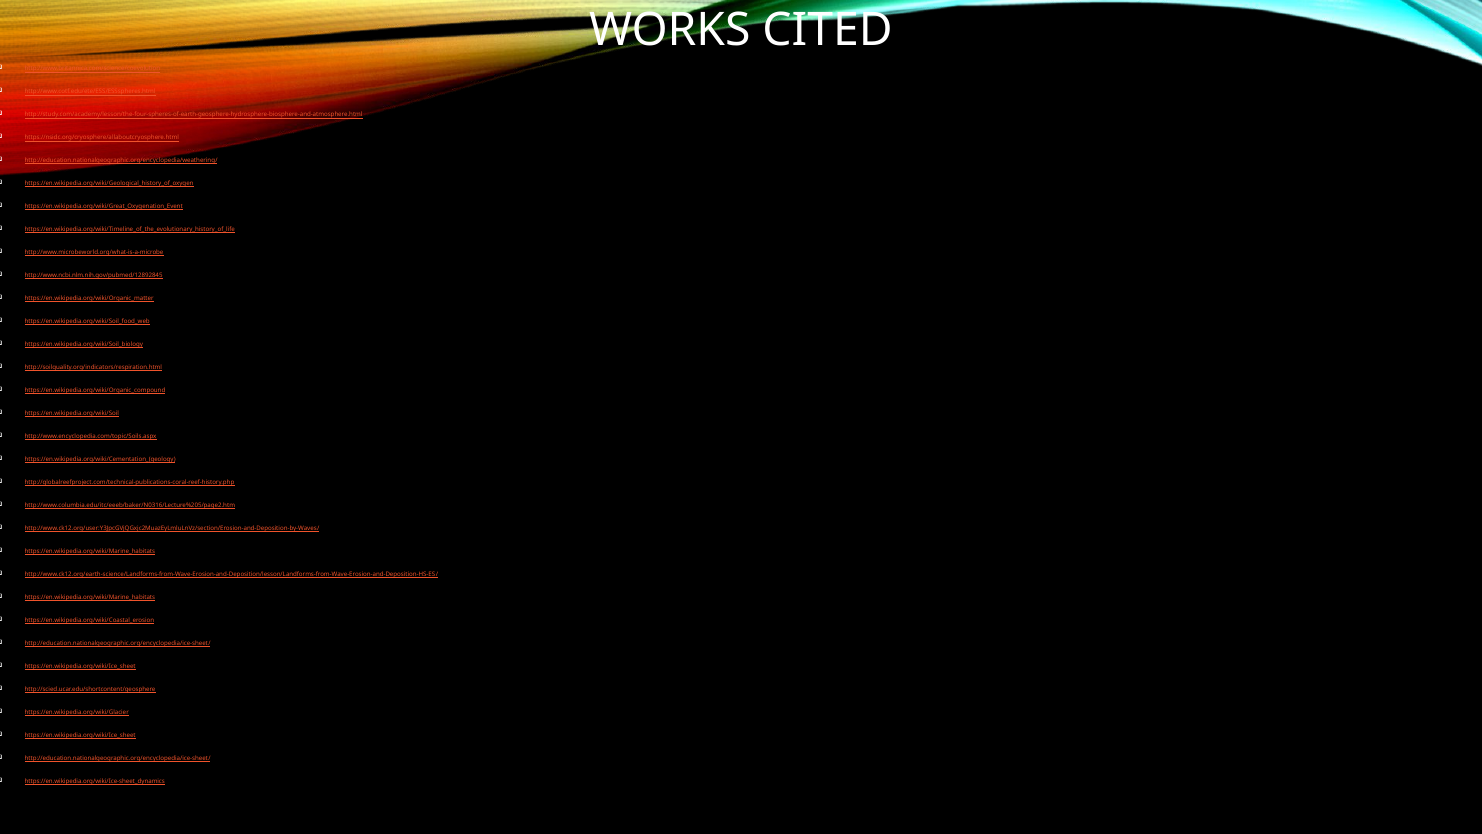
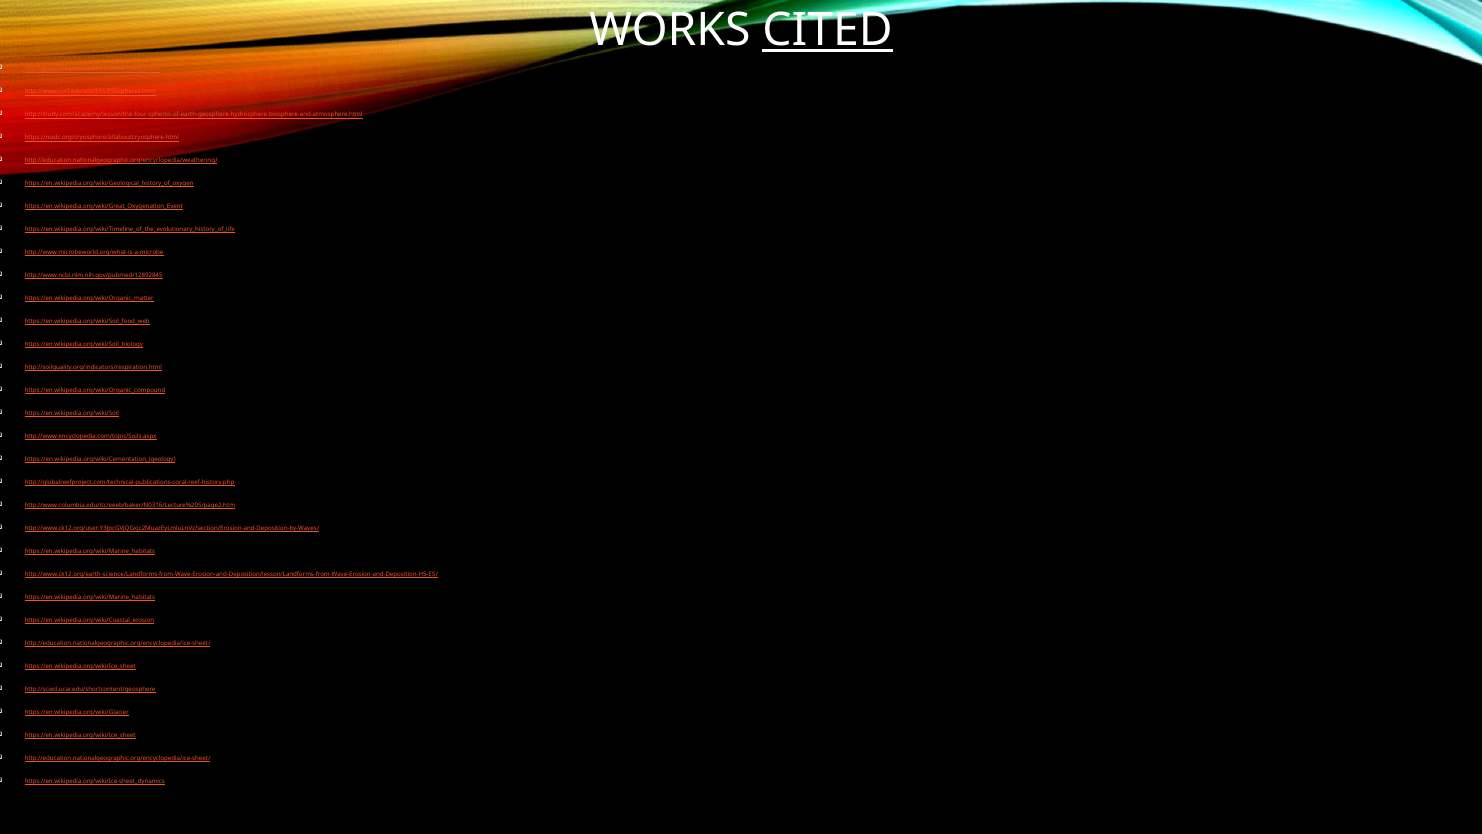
CITED underline: none -> present
